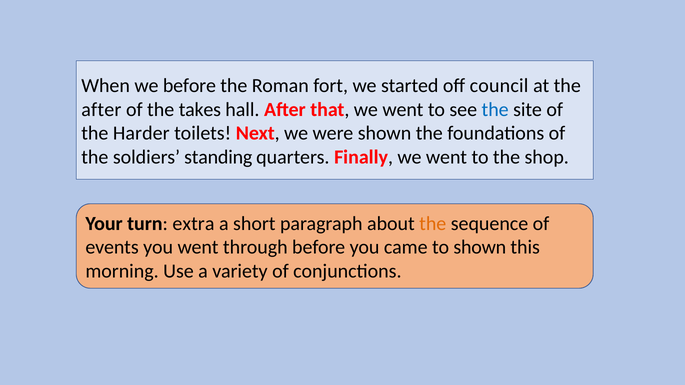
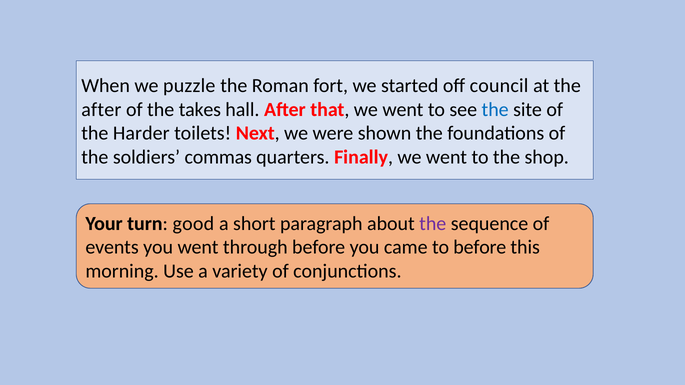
we before: before -> puzzle
standing: standing -> commas
extra: extra -> good
the at (433, 224) colour: orange -> purple
to shown: shown -> before
